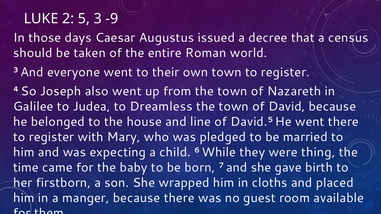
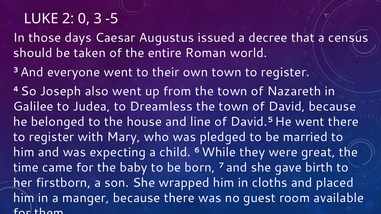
5: 5 -> 0
-9: -9 -> -5
thing: thing -> great
